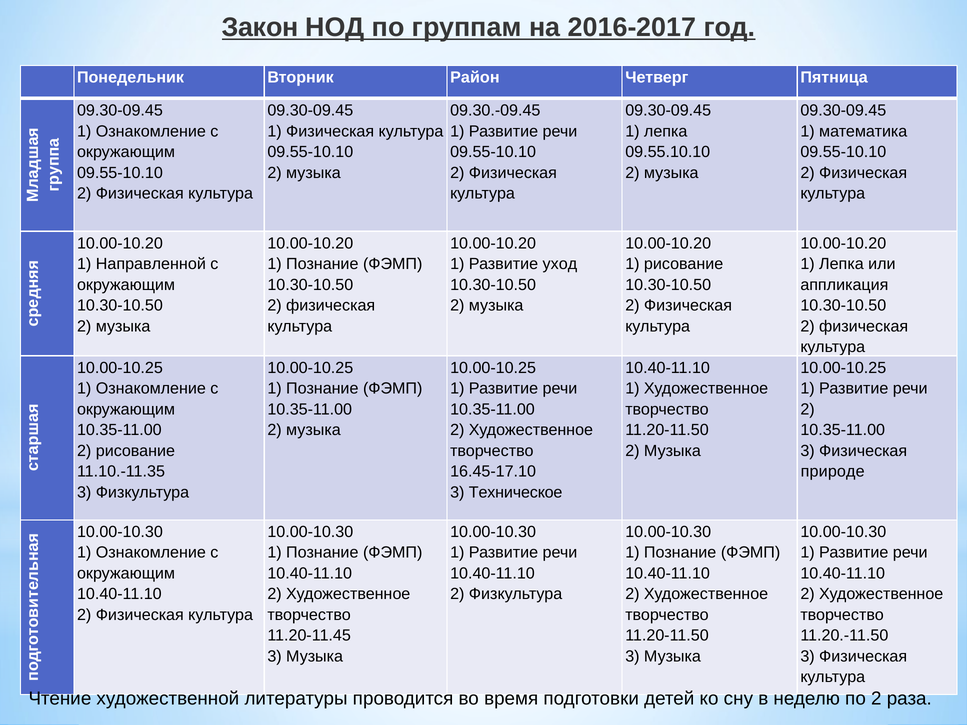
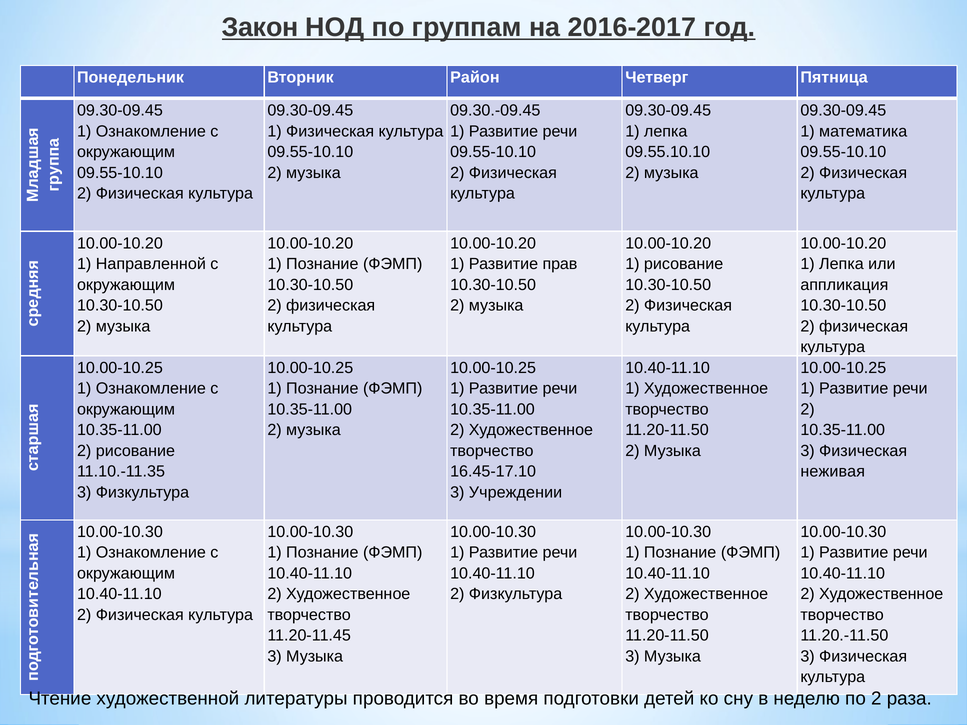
уход: уход -> прав
природе: природе -> неживая
Техническое: Техническое -> Учреждении
